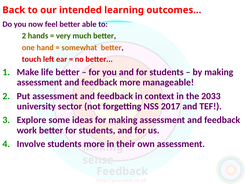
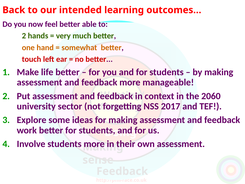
2033: 2033 -> 2060
